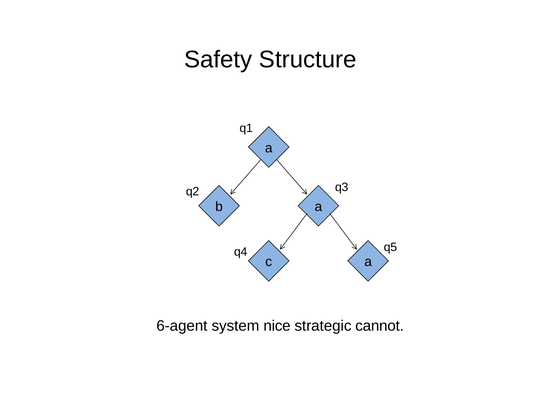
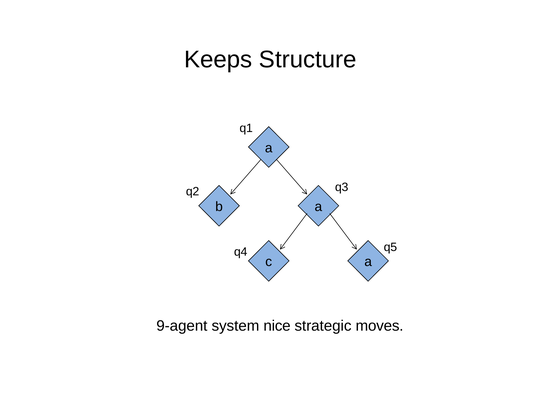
Safety: Safety -> Keeps
6-agent: 6-agent -> 9-agent
cannot: cannot -> moves
